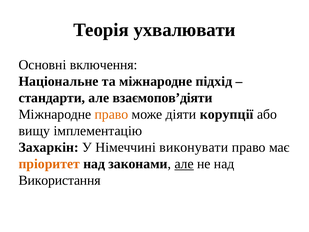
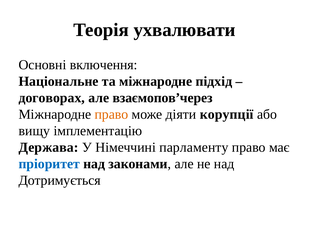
стандарти: стандарти -> договорах
взаємопов’діяти: взаємопов’діяти -> взаємопов’через
Захаркін: Захаркін -> Держава
виконувати: виконувати -> парламенту
пріоритет colour: orange -> blue
але at (184, 164) underline: present -> none
Використання: Використання -> Дотримується
